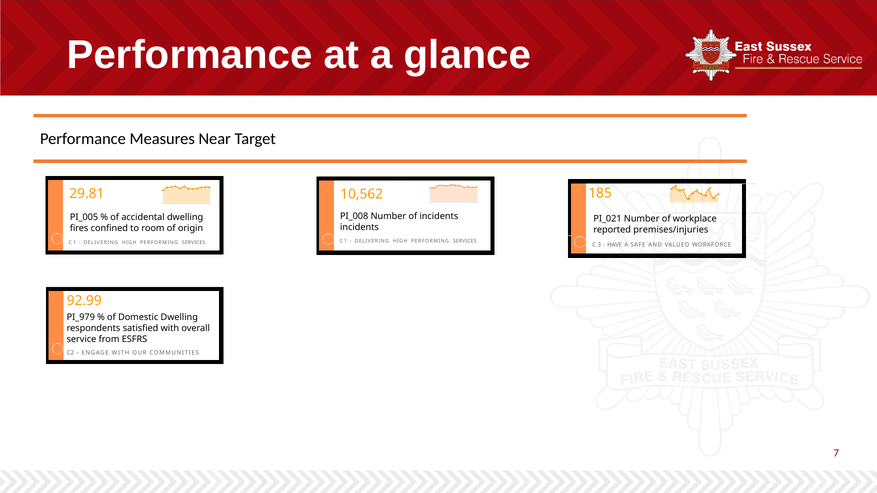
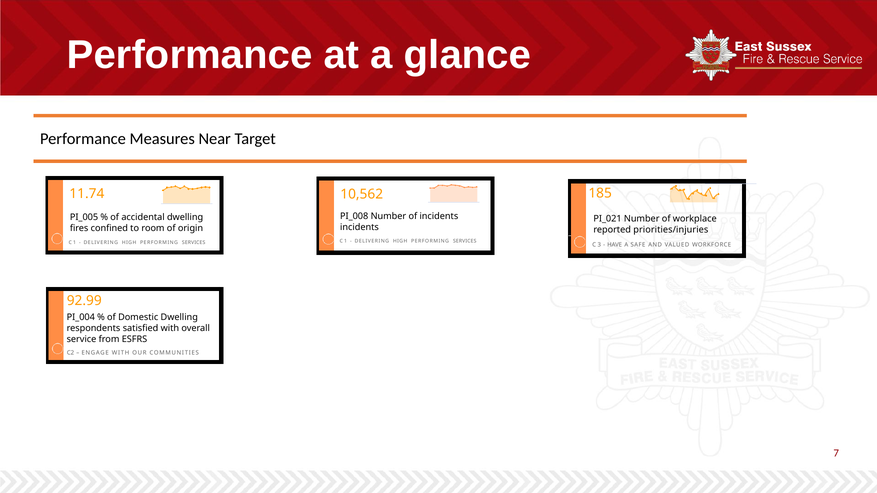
29.81: 29.81 -> 11.74
premises/injuries: premises/injuries -> priorities/injuries
PI_979: PI_979 -> PI_004
